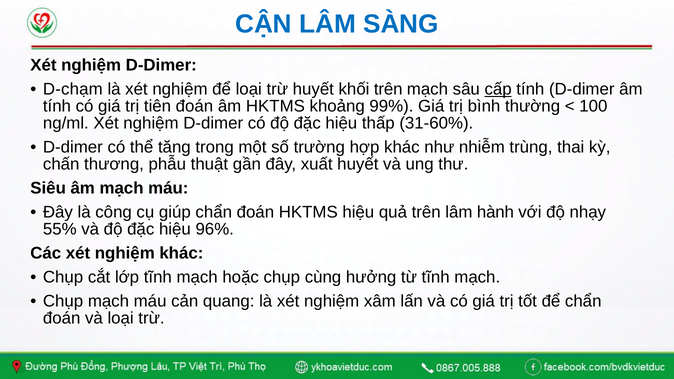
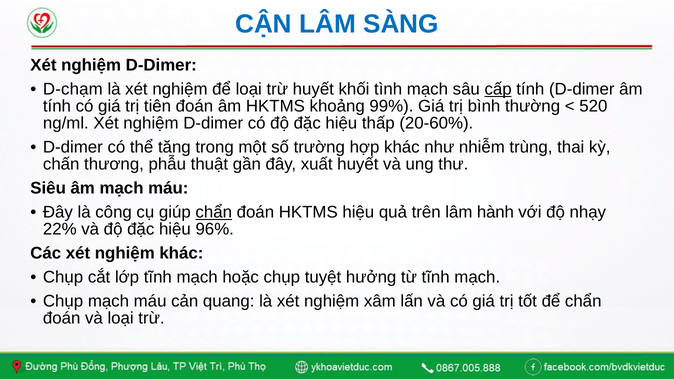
khối trên: trên -> tình
100: 100 -> 520
31-60%: 31-60% -> 20-60%
chẩn at (214, 212) underline: none -> present
55%: 55% -> 22%
cùng: cùng -> tuyệt
